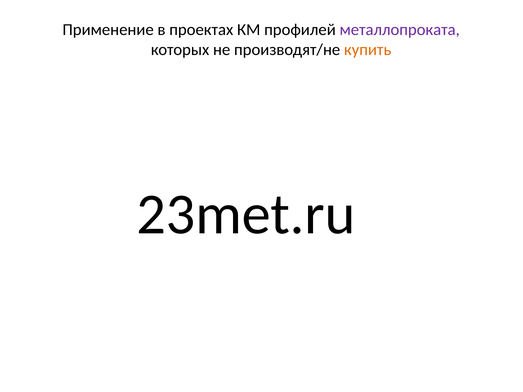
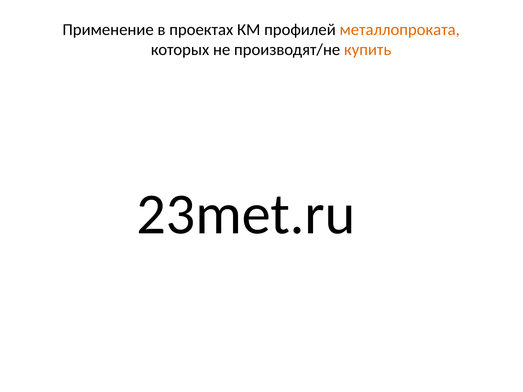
металлопроката colour: purple -> orange
